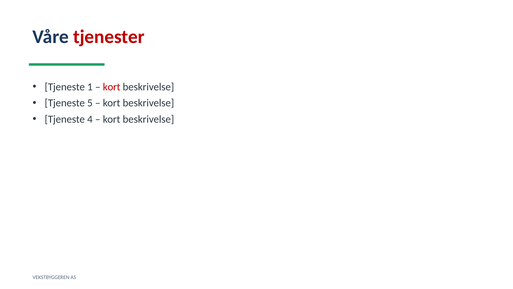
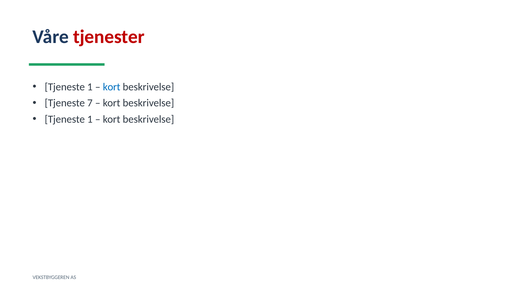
kort at (112, 87) colour: red -> blue
5: 5 -> 7
4 at (90, 119): 4 -> 1
